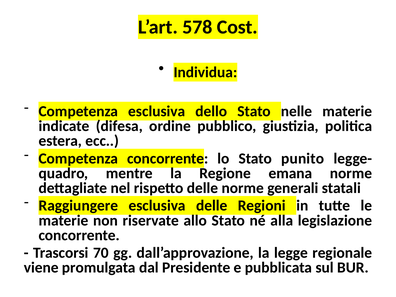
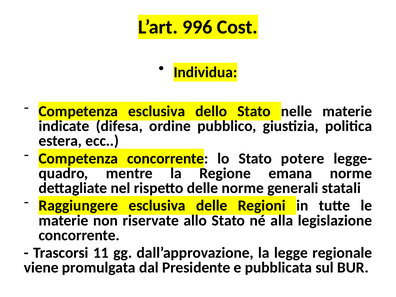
578: 578 -> 996
punito: punito -> potere
70: 70 -> 11
